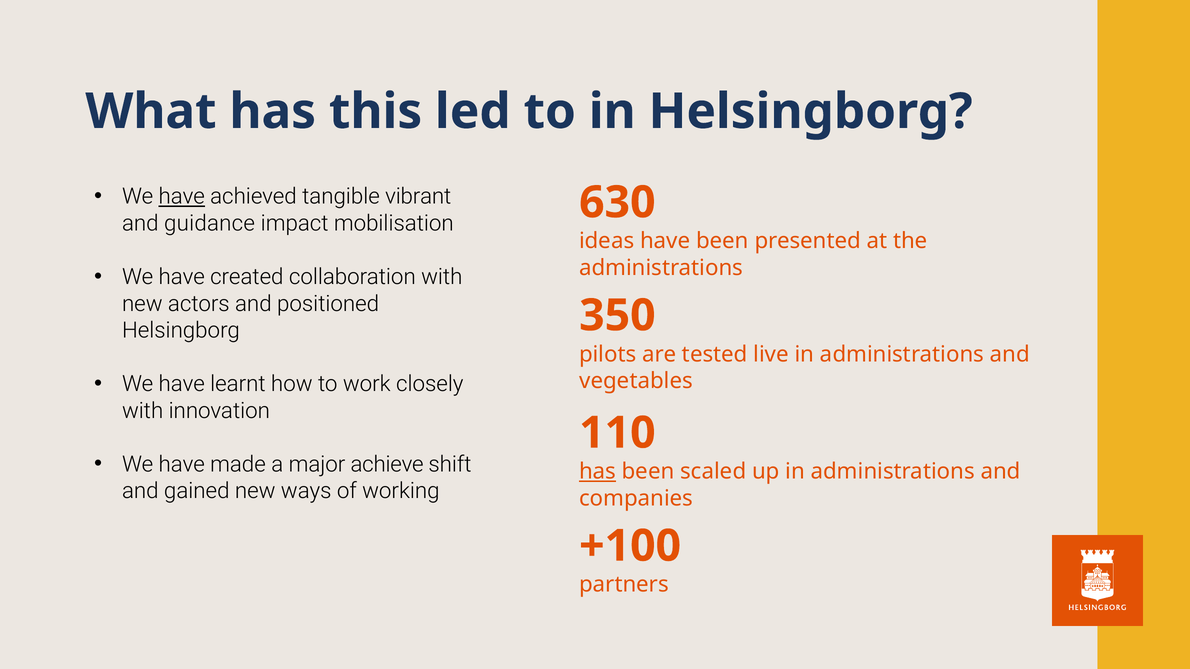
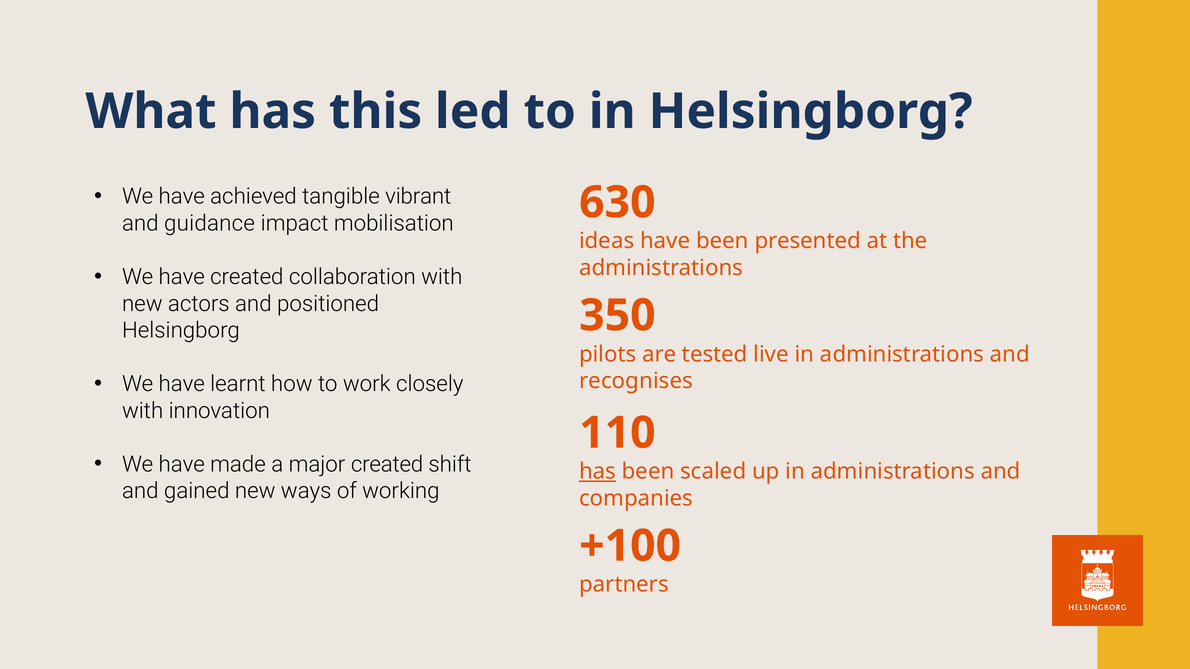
have at (182, 197) underline: present -> none
vegetables: vegetables -> recognises
major achieve: achieve -> created
